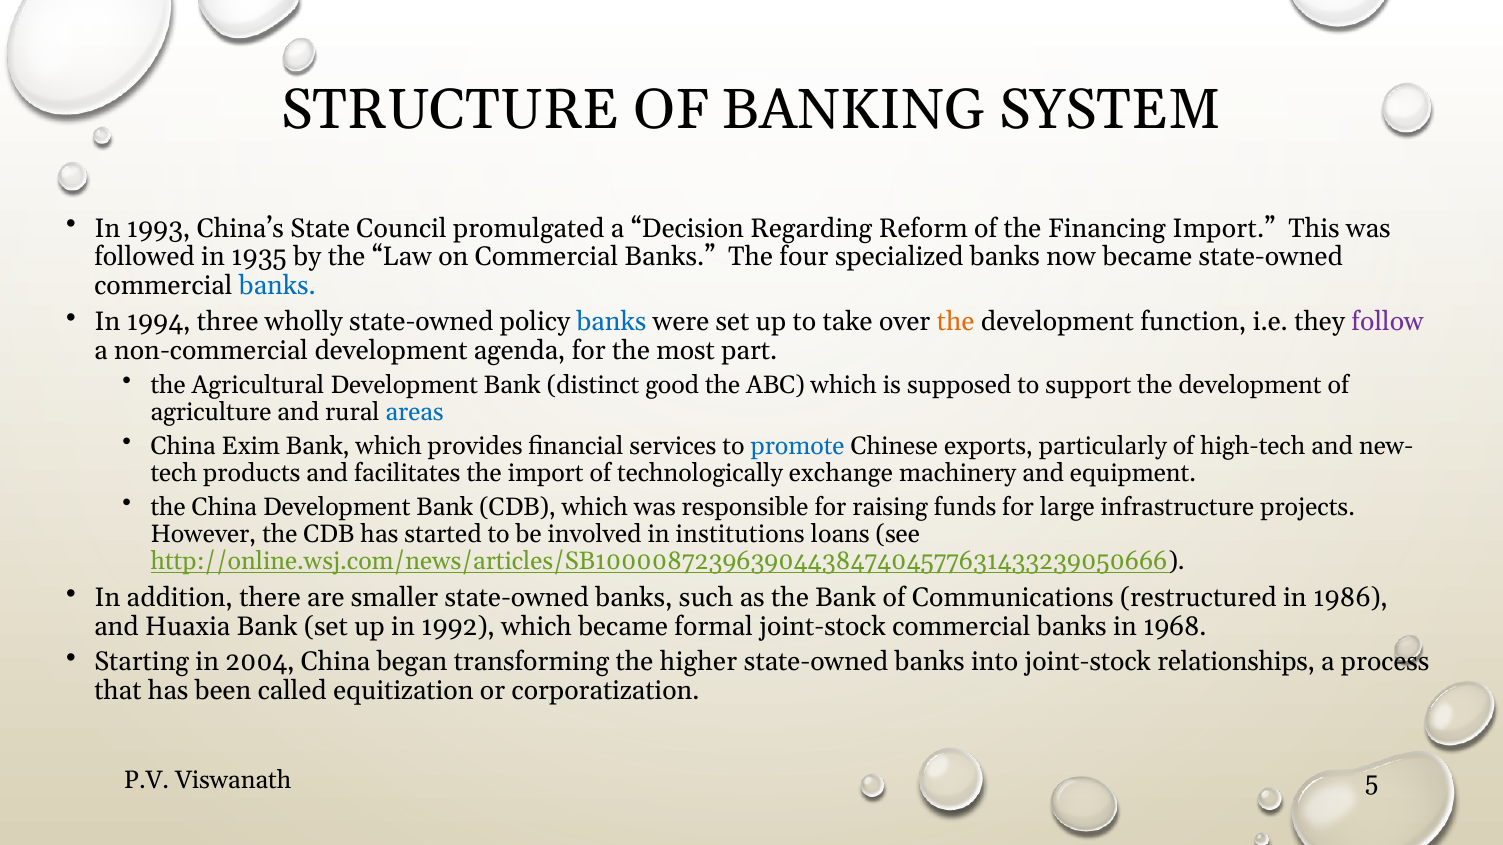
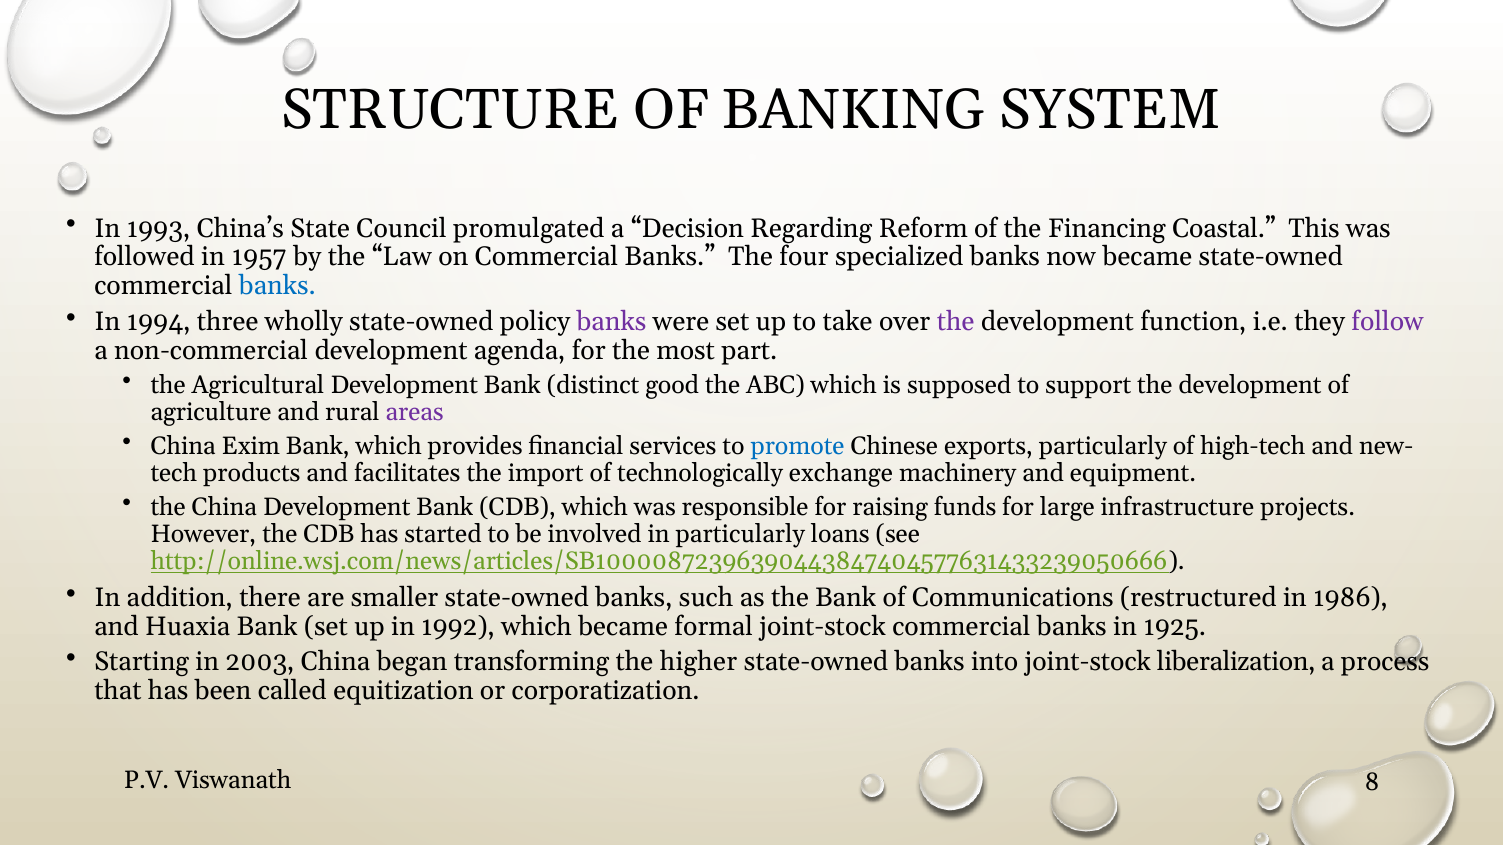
Financing Import: Import -> Coastal
1935: 1935 -> 1957
banks at (611, 322) colour: blue -> purple
the at (956, 322) colour: orange -> purple
areas colour: blue -> purple
in institutions: institutions -> particularly
1968: 1968 -> 1925
2004: 2004 -> 2003
relationships: relationships -> liberalization
5: 5 -> 8
